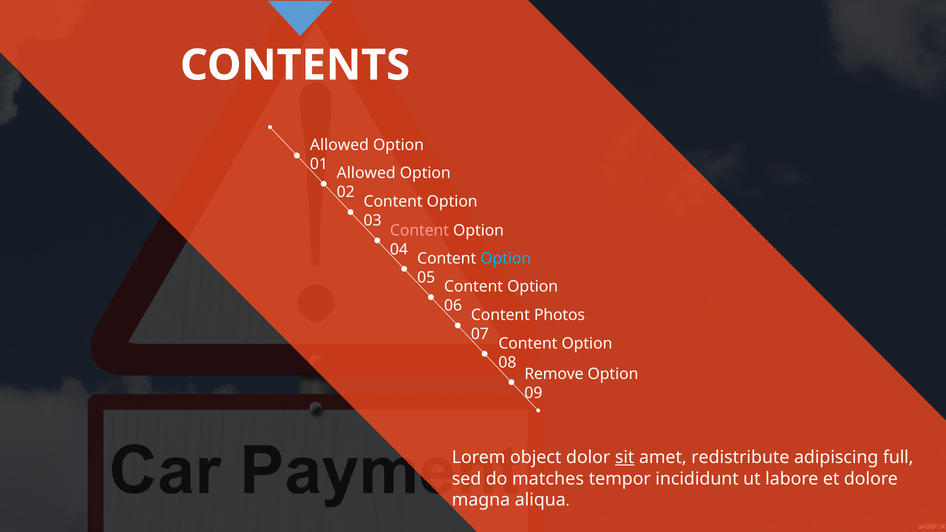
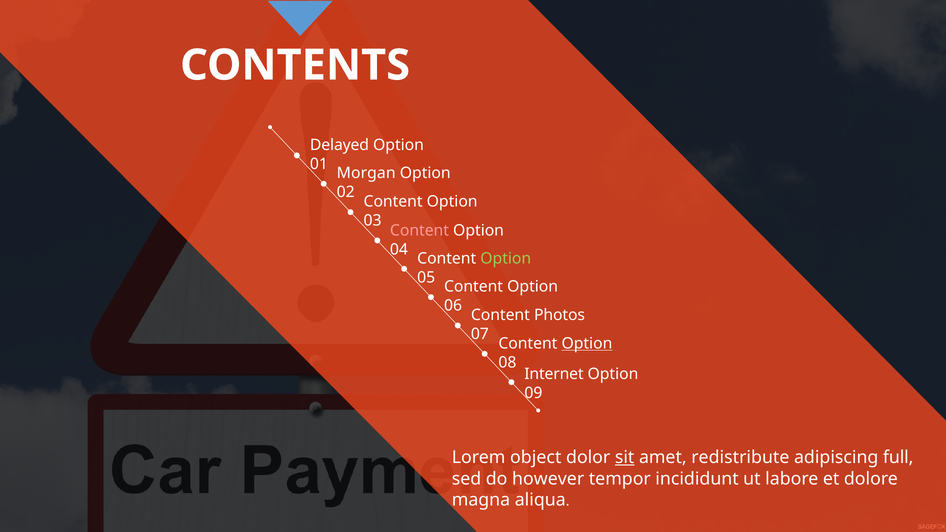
Allowed at (339, 145): Allowed -> Delayed
Allowed at (366, 173): Allowed -> Morgan
Option at (506, 259) colour: light blue -> light green
Option at (587, 344) underline: none -> present
Remove: Remove -> Internet
matches: matches -> however
